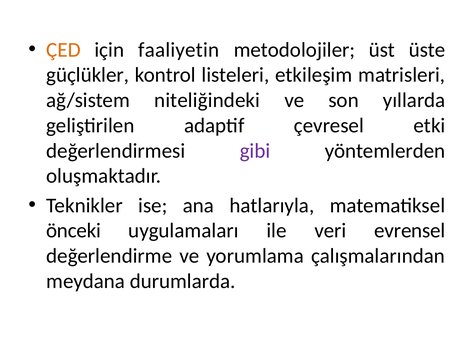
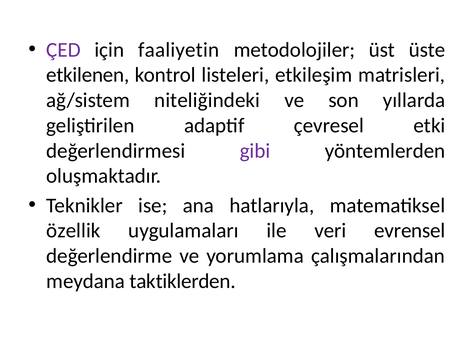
ÇED colour: orange -> purple
güçlükler: güçlükler -> etkilenen
önceki: önceki -> özellik
durumlarda: durumlarda -> taktiklerden
